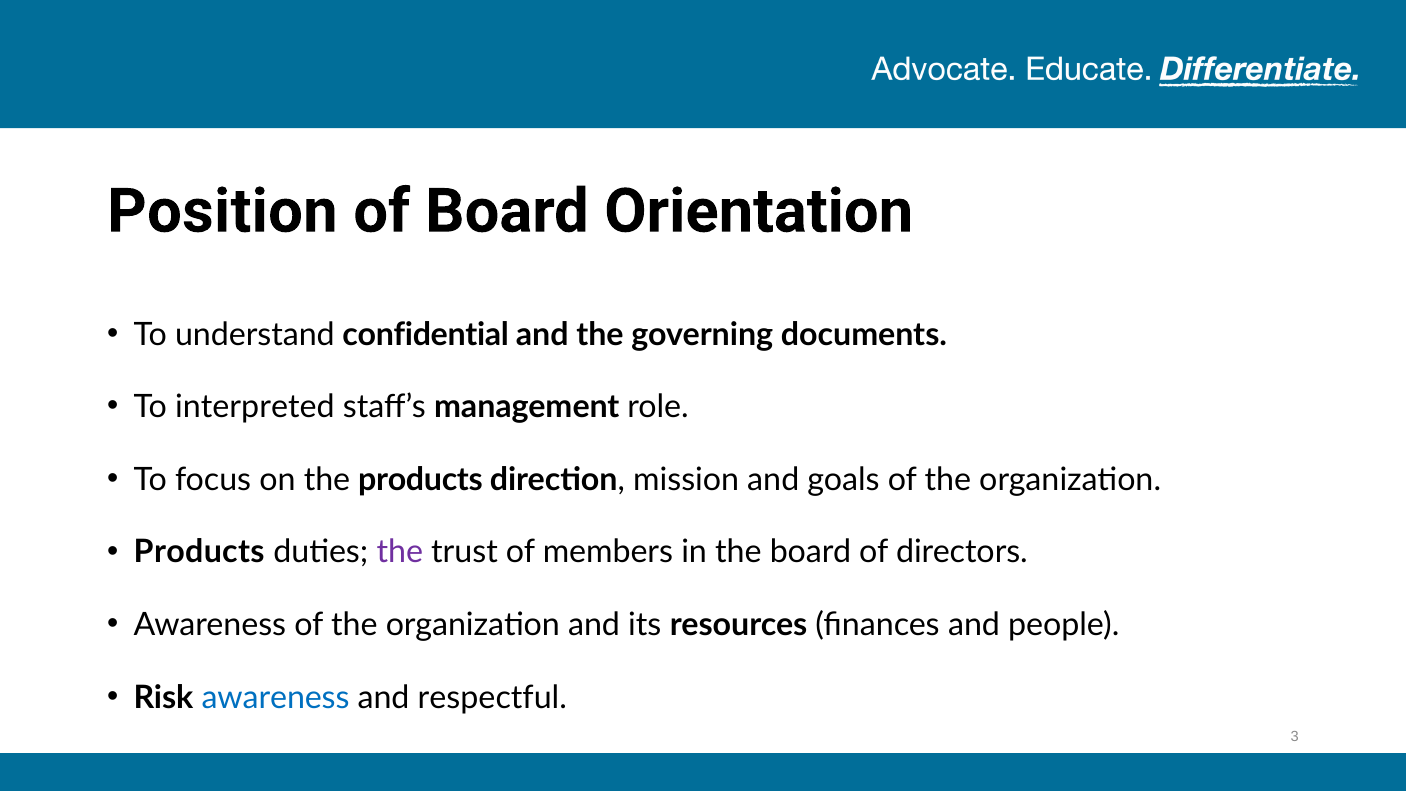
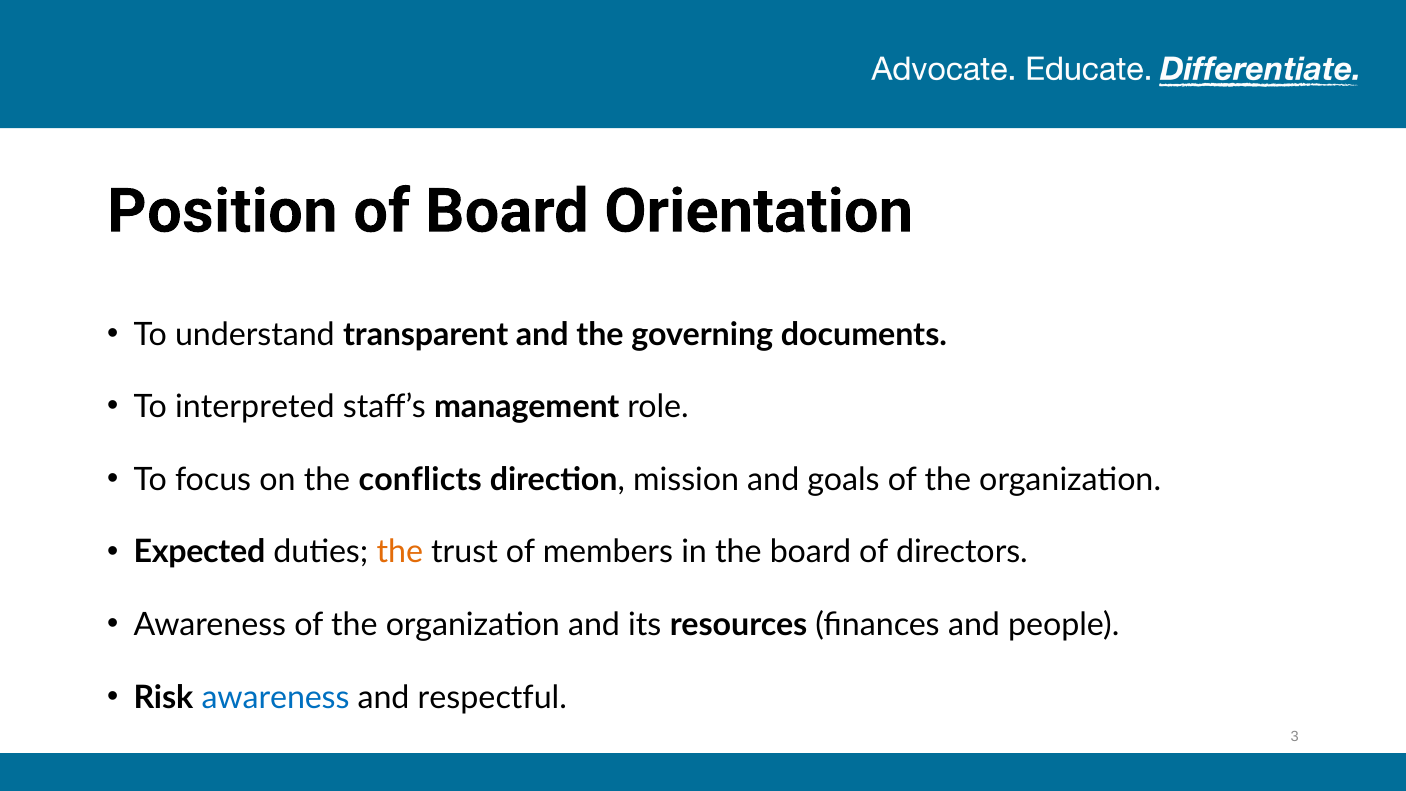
confidential: confidential -> transparent
the products: products -> conflicts
Products at (199, 552): Products -> Expected
the at (400, 552) colour: purple -> orange
